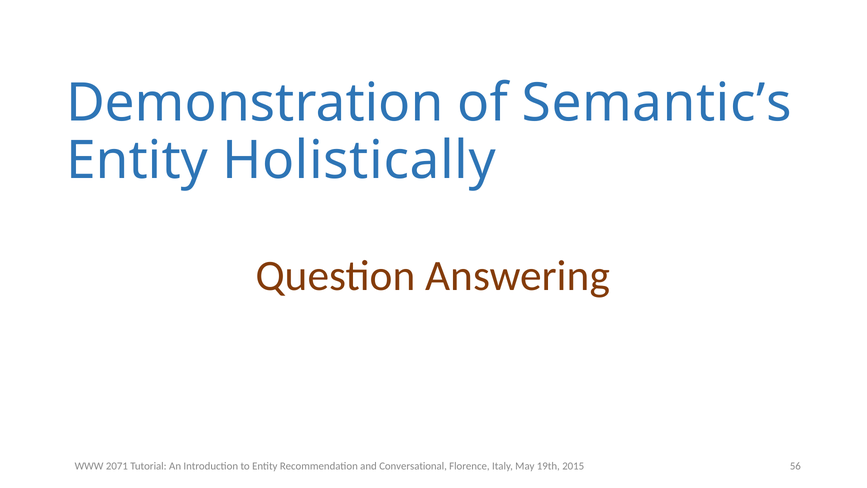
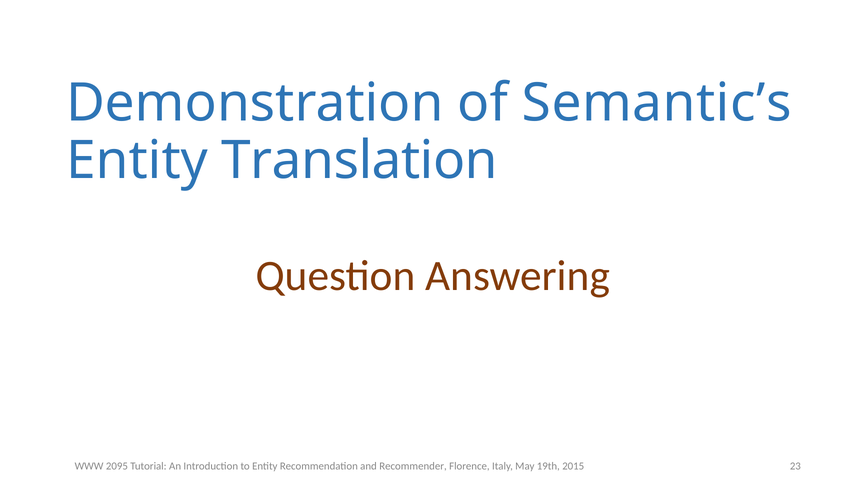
Holistically: Holistically -> Translation
2071: 2071 -> 2095
Conversational: Conversational -> Recommender
56: 56 -> 23
